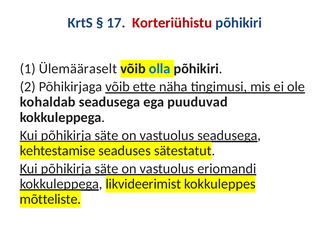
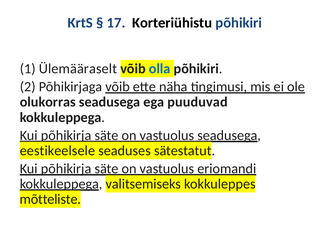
Korteriühistu colour: red -> black
kohaldab: kohaldab -> olukorras
kehtestamise: kehtestamise -> eestikeelsele
likvideerimist: likvideerimist -> valitsemiseks
